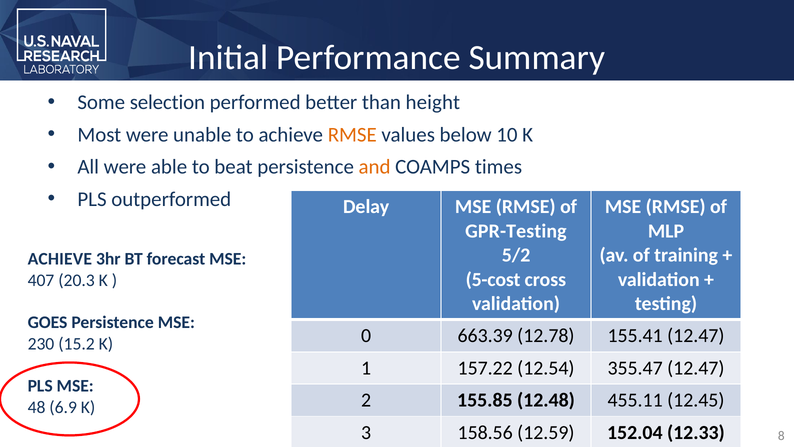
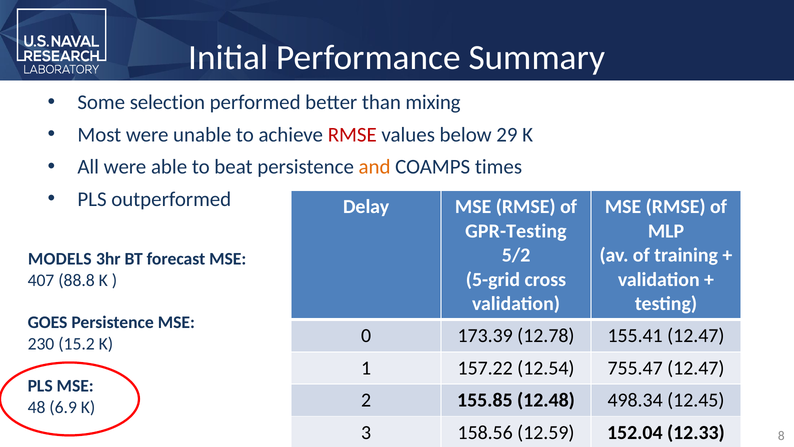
height: height -> mixing
RMSE at (352, 135) colour: orange -> red
10: 10 -> 29
ACHIEVE at (60, 259): ACHIEVE -> MODELS
5-cost: 5-cost -> 5-grid
20.3: 20.3 -> 88.8
663.39: 663.39 -> 173.39
355.47: 355.47 -> 755.47
455.11: 455.11 -> 498.34
